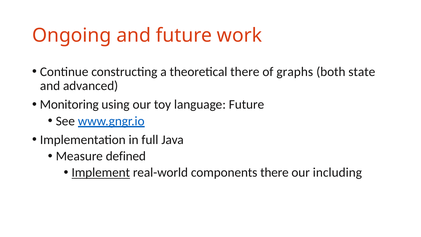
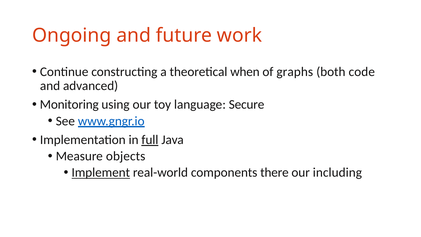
theoretical there: there -> when
state: state -> code
language Future: Future -> Secure
full underline: none -> present
defined: defined -> objects
